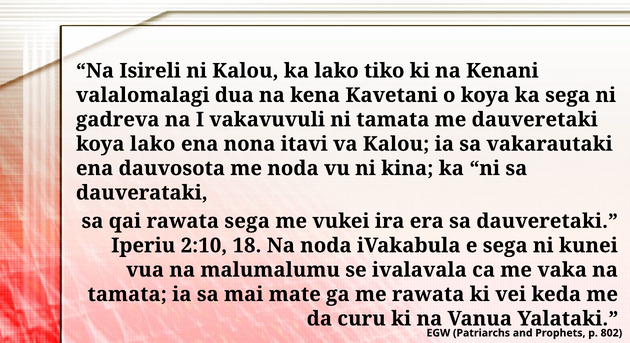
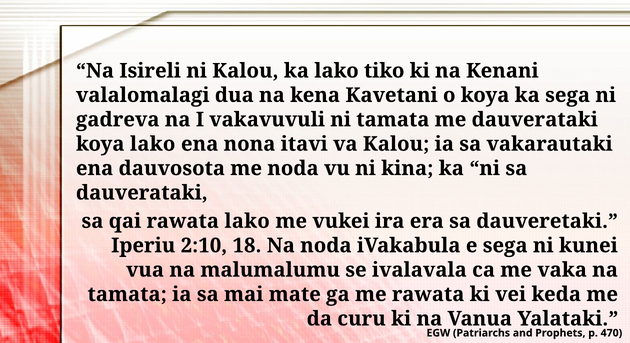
me dauveretaki: dauveretaki -> dauverataki
rawata sega: sega -> lako
802: 802 -> 470
